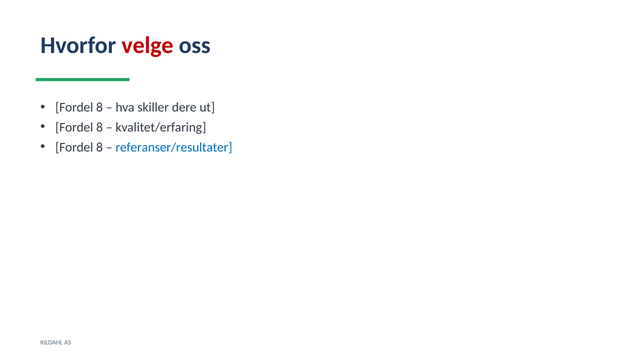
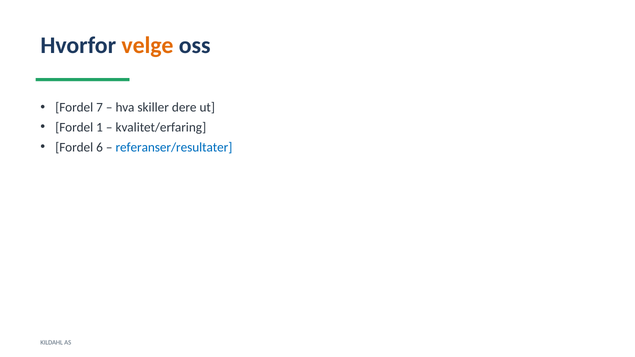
velge colour: red -> orange
8 at (100, 108): 8 -> 7
8 at (100, 127): 8 -> 1
8 at (100, 147): 8 -> 6
